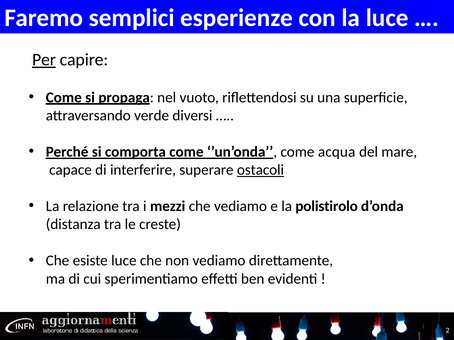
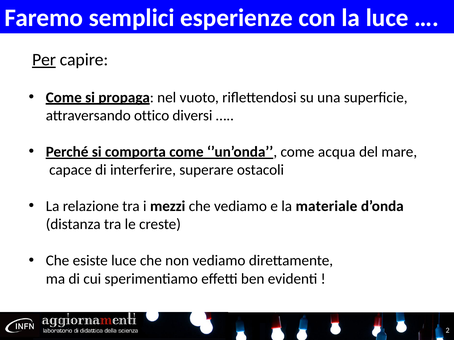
verde: verde -> ottico
ostacoli underline: present -> none
polistirolo: polistirolo -> materiale
